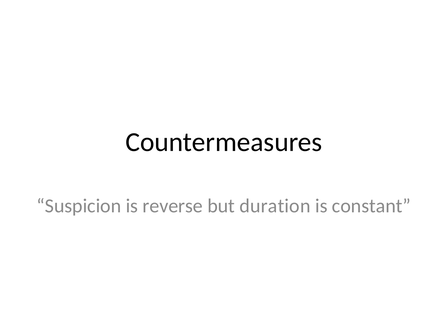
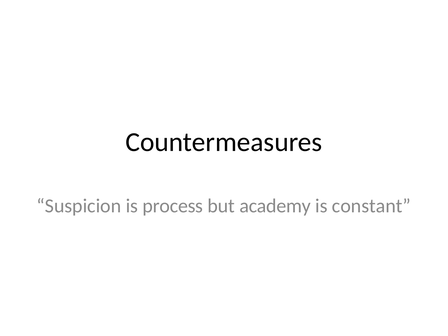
reverse: reverse -> process
duration: duration -> academy
